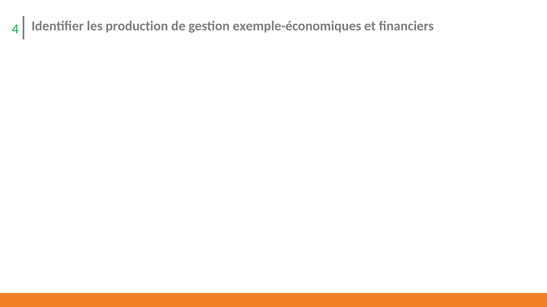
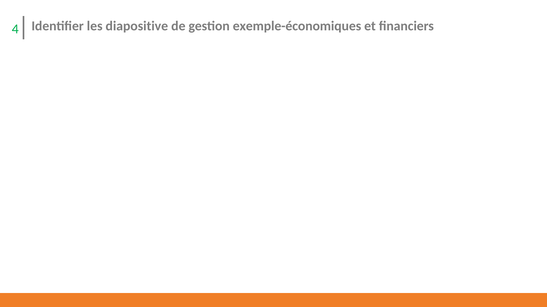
production: production -> diapositive
